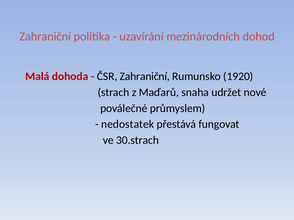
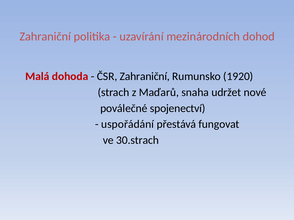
průmyslem: průmyslem -> spojenectví
nedostatek: nedostatek -> uspořádání
